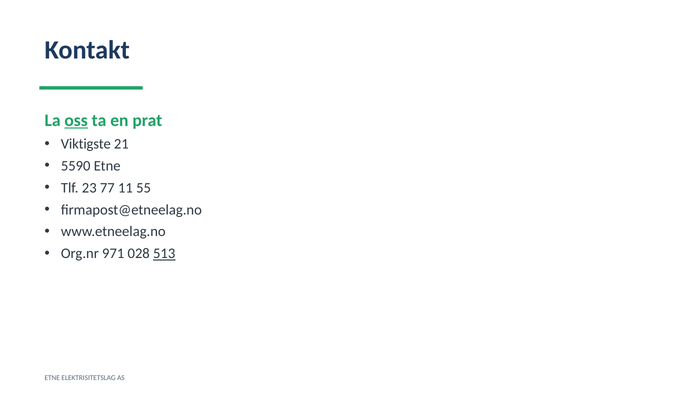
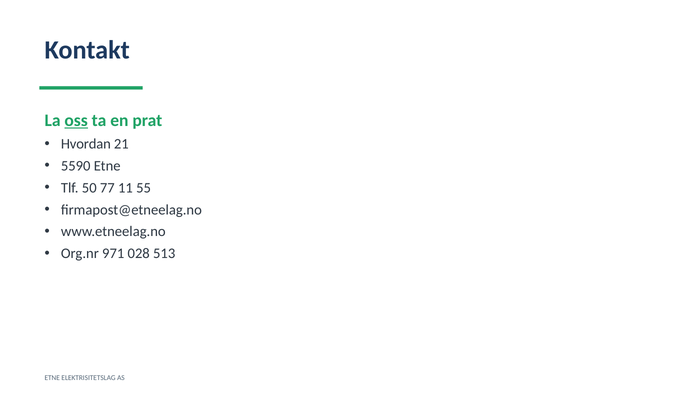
Viktigste: Viktigste -> Hvordan
23: 23 -> 50
513 underline: present -> none
